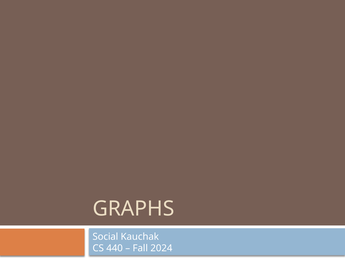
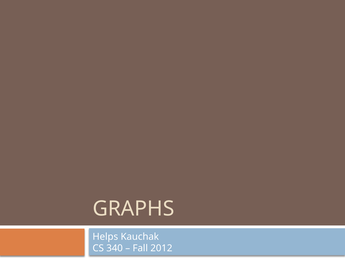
Social: Social -> Helps
440: 440 -> 340
2024: 2024 -> 2012
